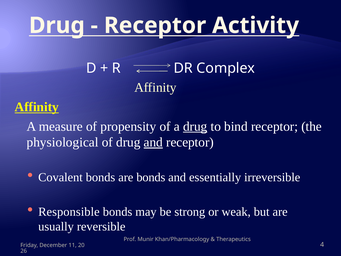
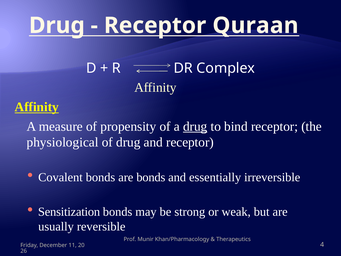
Activity: Activity -> Quraan
and at (153, 142) underline: present -> none
Responsible: Responsible -> Sensitization
